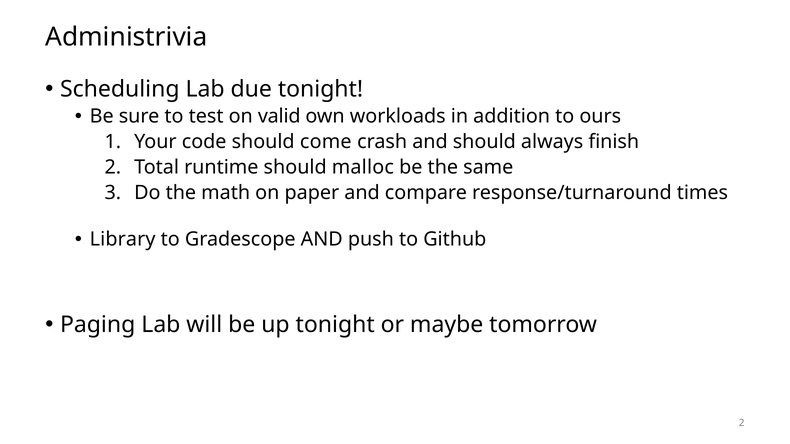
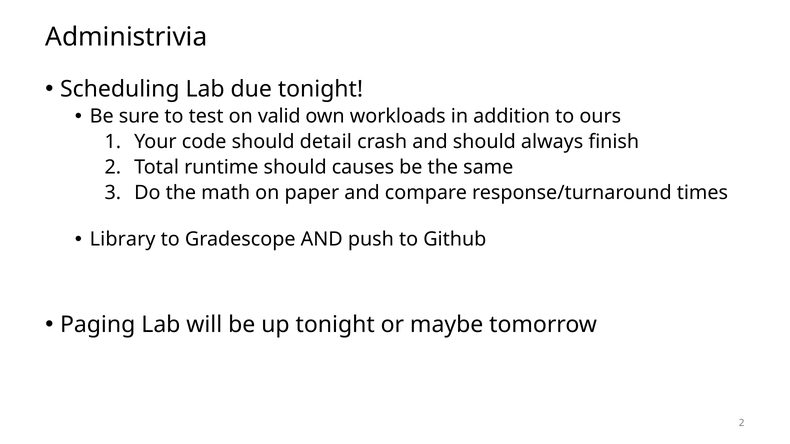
come: come -> detail
malloc: malloc -> causes
